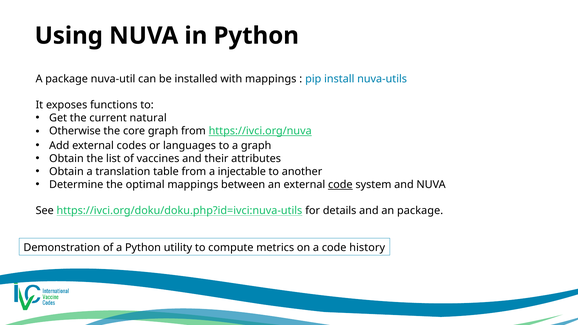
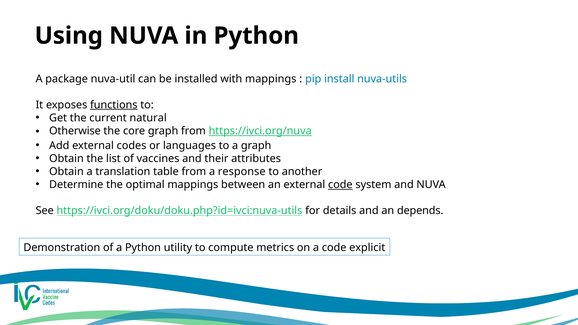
functions underline: none -> present
injectable: injectable -> response
an package: package -> depends
history: history -> explicit
